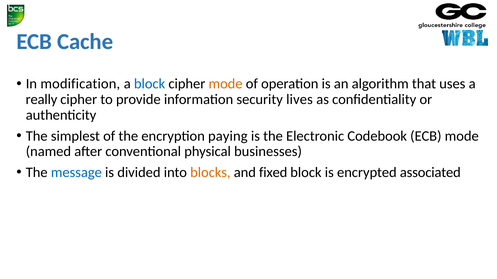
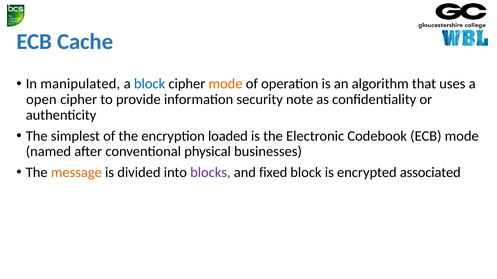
modification: modification -> manipulated
really: really -> open
lives: lives -> note
paying: paying -> loaded
message colour: blue -> orange
blocks colour: orange -> purple
